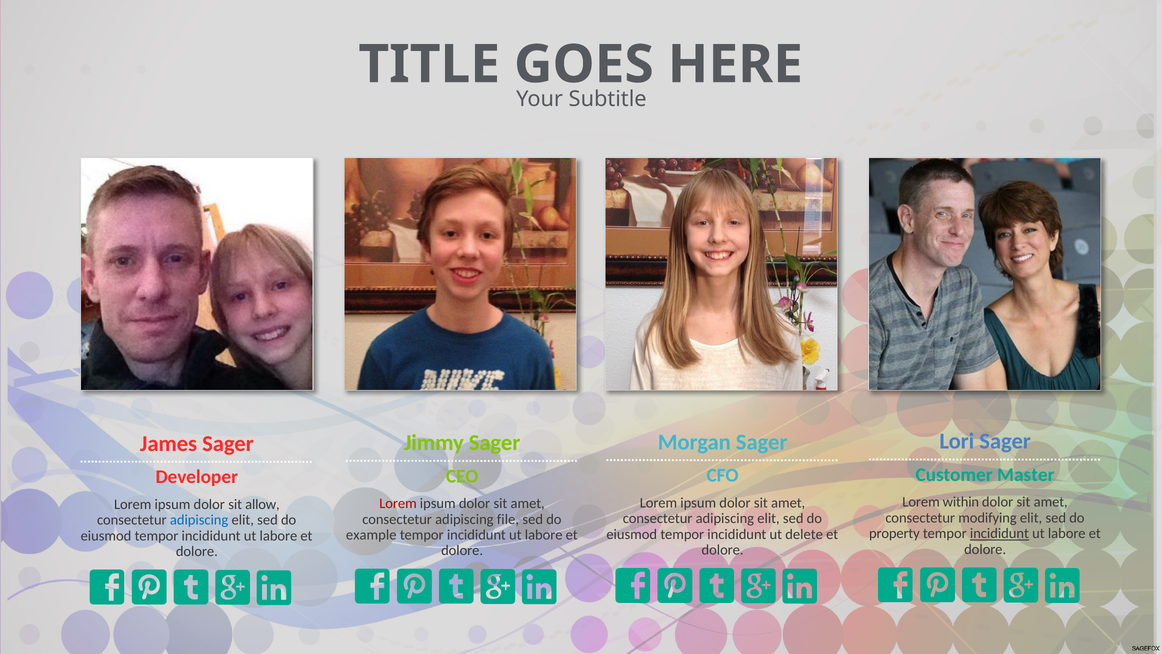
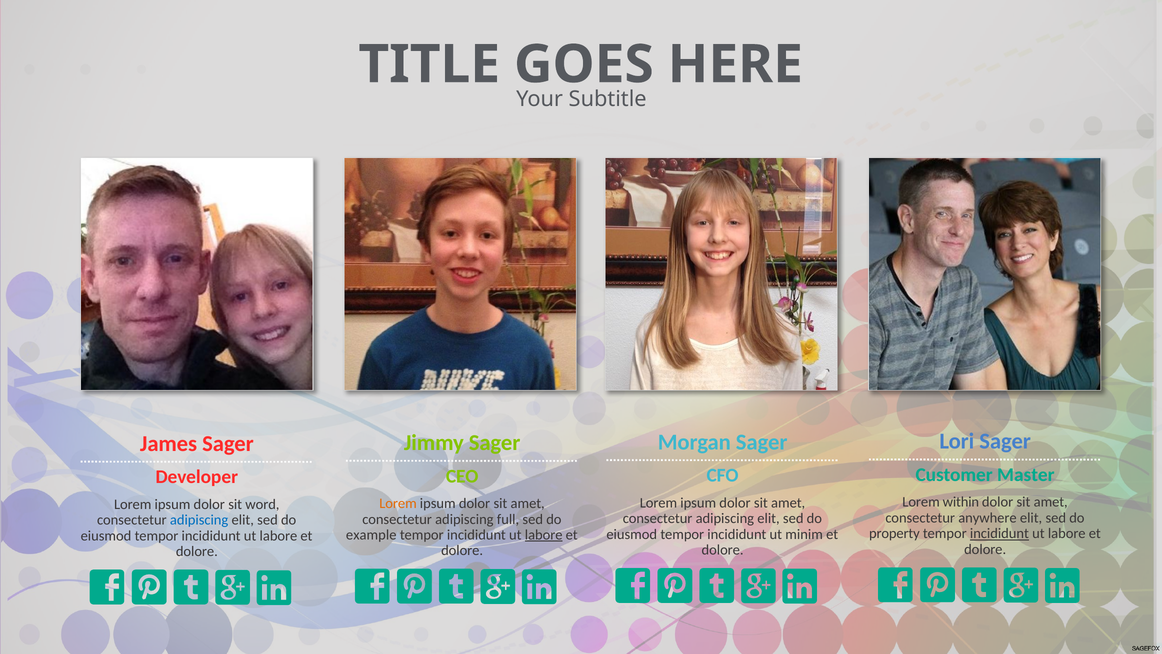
Lorem at (398, 503) colour: red -> orange
allow: allow -> word
modifying: modifying -> anywhere
file: file -> full
delete: delete -> minim
labore at (544, 535) underline: none -> present
